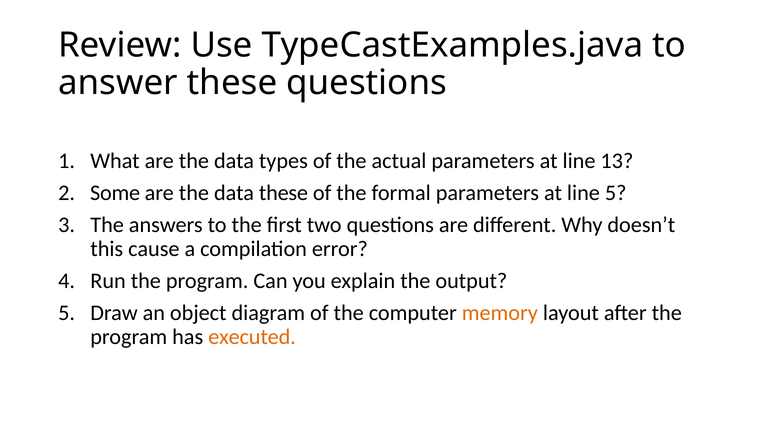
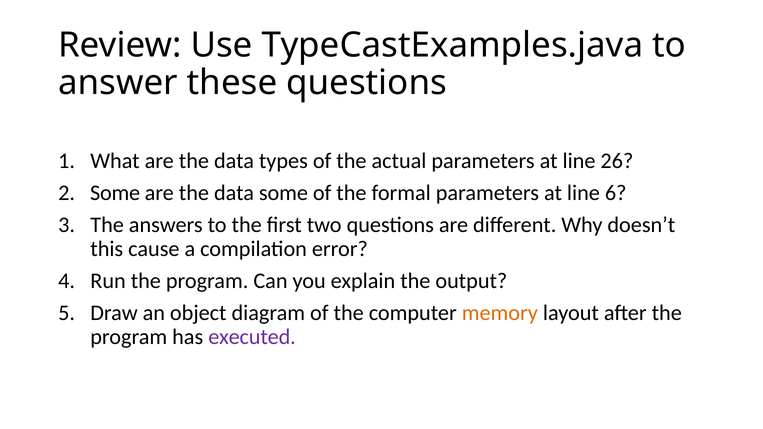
13: 13 -> 26
data these: these -> some
line 5: 5 -> 6
executed colour: orange -> purple
